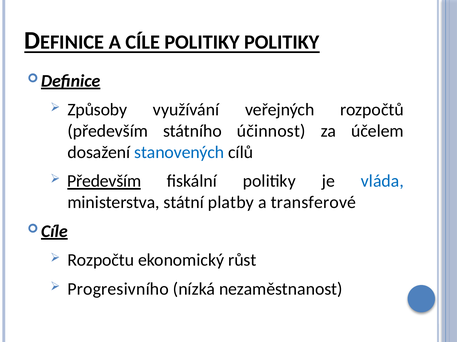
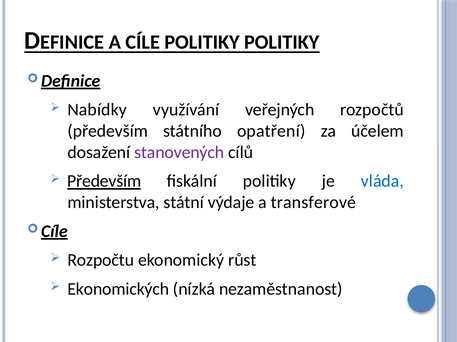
Způsoby: Způsoby -> Nabídky
účinnost: účinnost -> opatření
stanovených colour: blue -> purple
platby: platby -> výdaje
Progresivního: Progresivního -> Ekonomických
